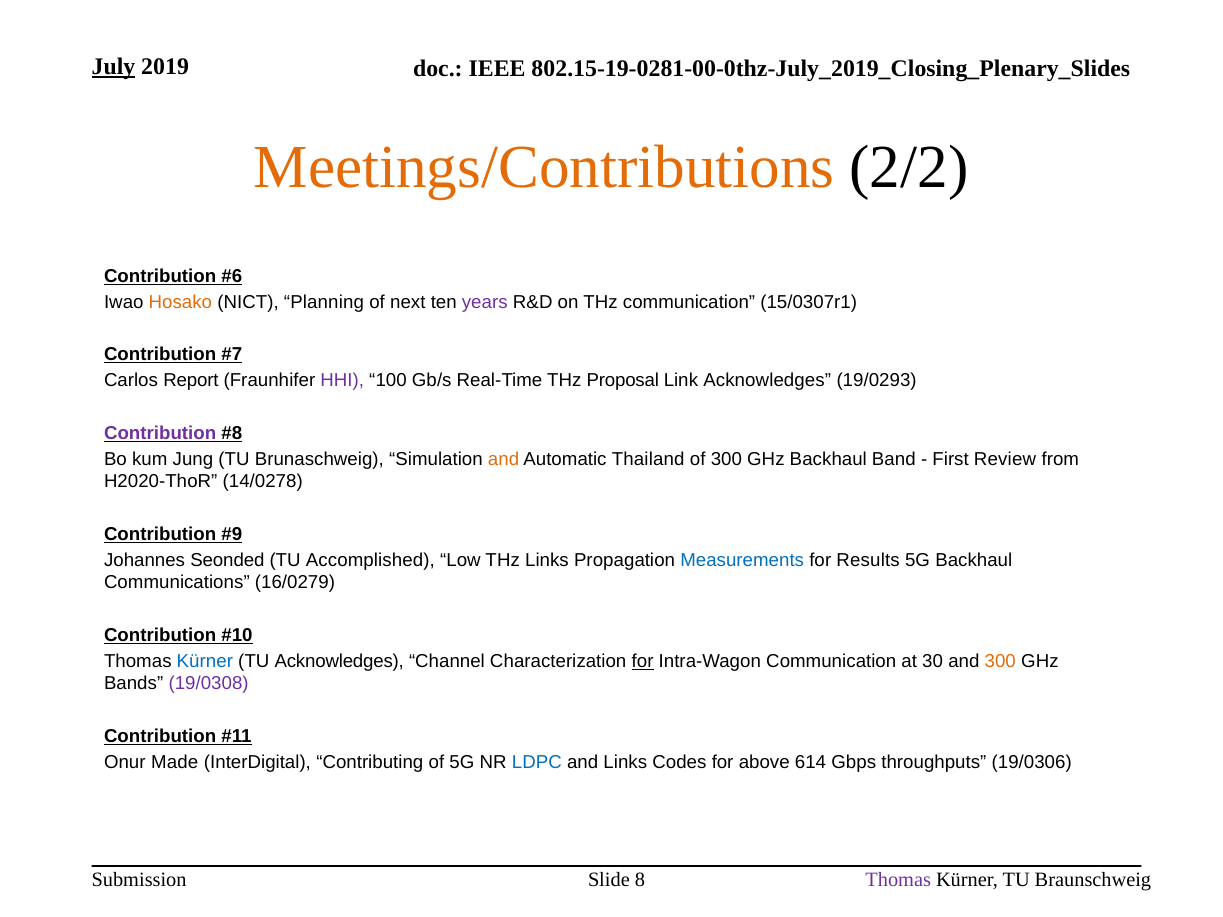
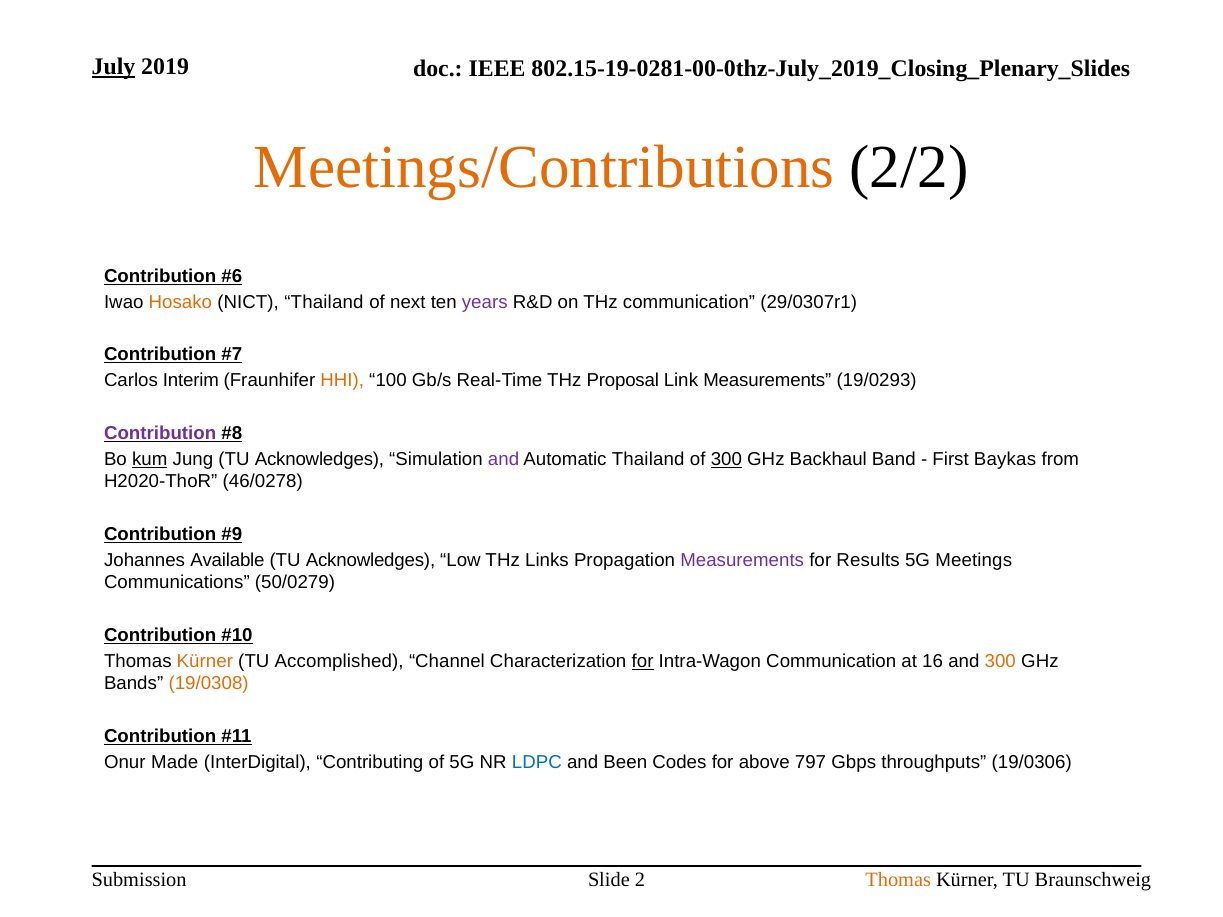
NICT Planning: Planning -> Thailand
15/0307r1: 15/0307r1 -> 29/0307r1
Report: Report -> Interim
HHI colour: purple -> orange
Link Acknowledges: Acknowledges -> Measurements
kum underline: none -> present
Jung TU Brunaschweig: Brunaschweig -> Acknowledges
and at (504, 459) colour: orange -> purple
300 at (726, 459) underline: none -> present
Review: Review -> Baykas
14/0278: 14/0278 -> 46/0278
Seonded: Seonded -> Available
Accomplished at (370, 561): Accomplished -> Acknowledges
Measurements at (742, 561) colour: blue -> purple
5G Backhaul: Backhaul -> Meetings
16/0279: 16/0279 -> 50/0279
Kürner at (205, 662) colour: blue -> orange
TU Acknowledges: Acknowledges -> Accomplished
30: 30 -> 16
19/0308 colour: purple -> orange
and Links: Links -> Been
614: 614 -> 797
Thomas at (898, 880) colour: purple -> orange
8: 8 -> 2
